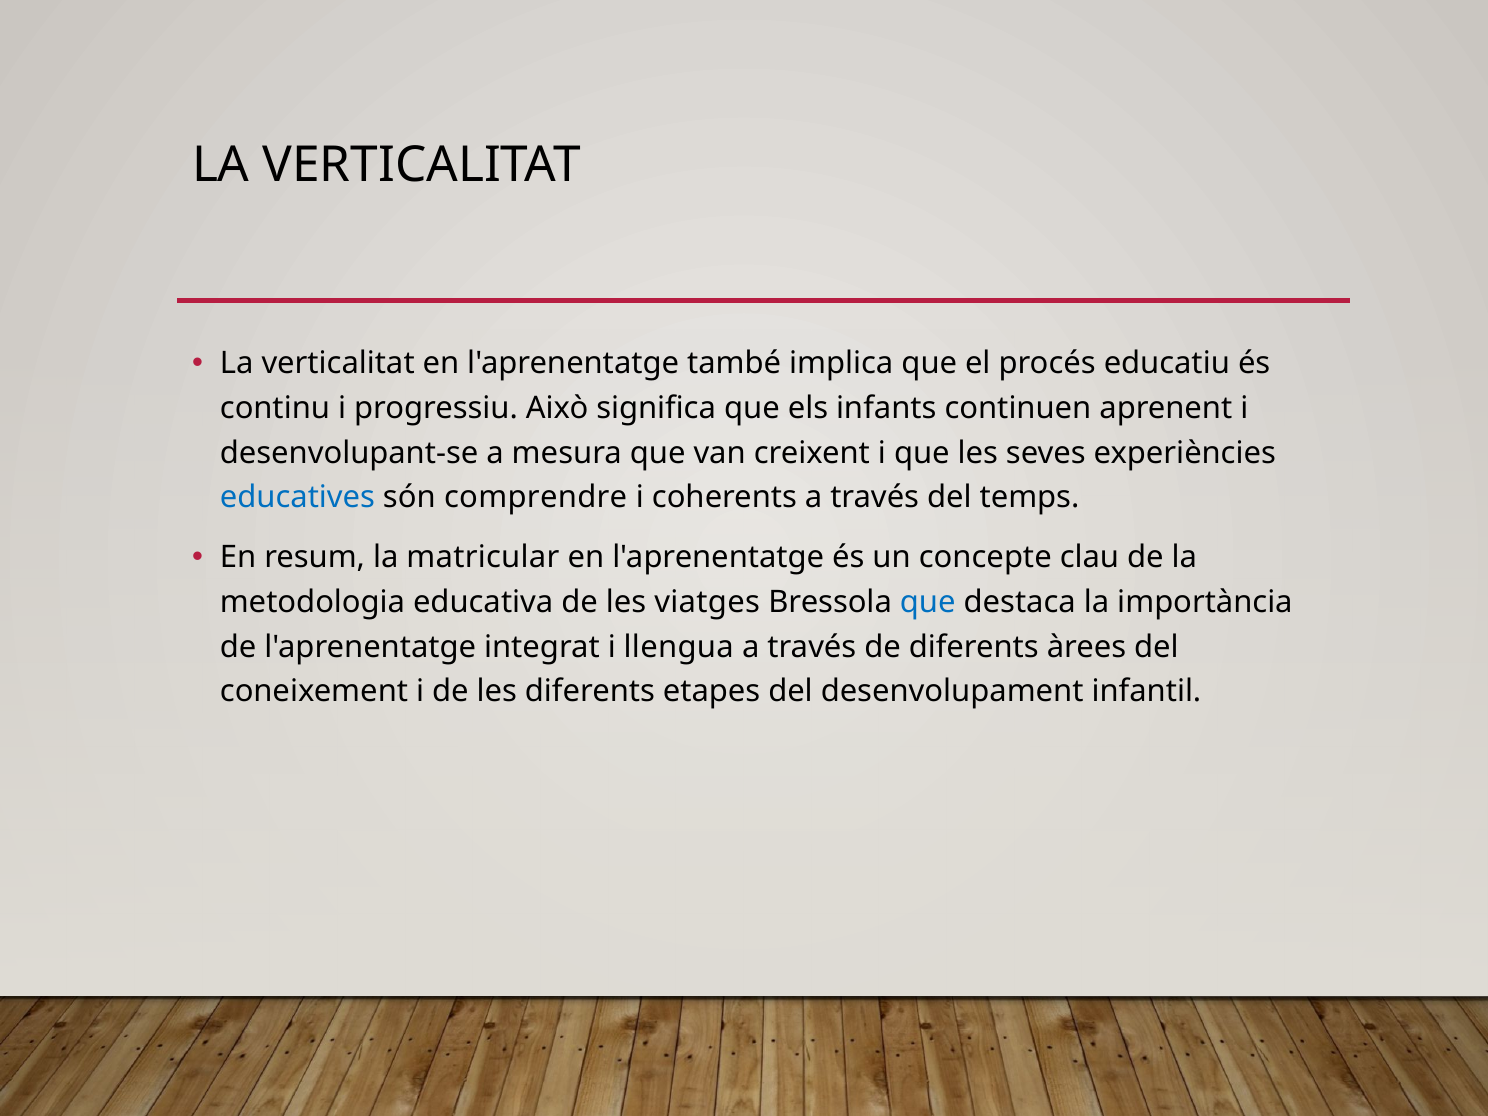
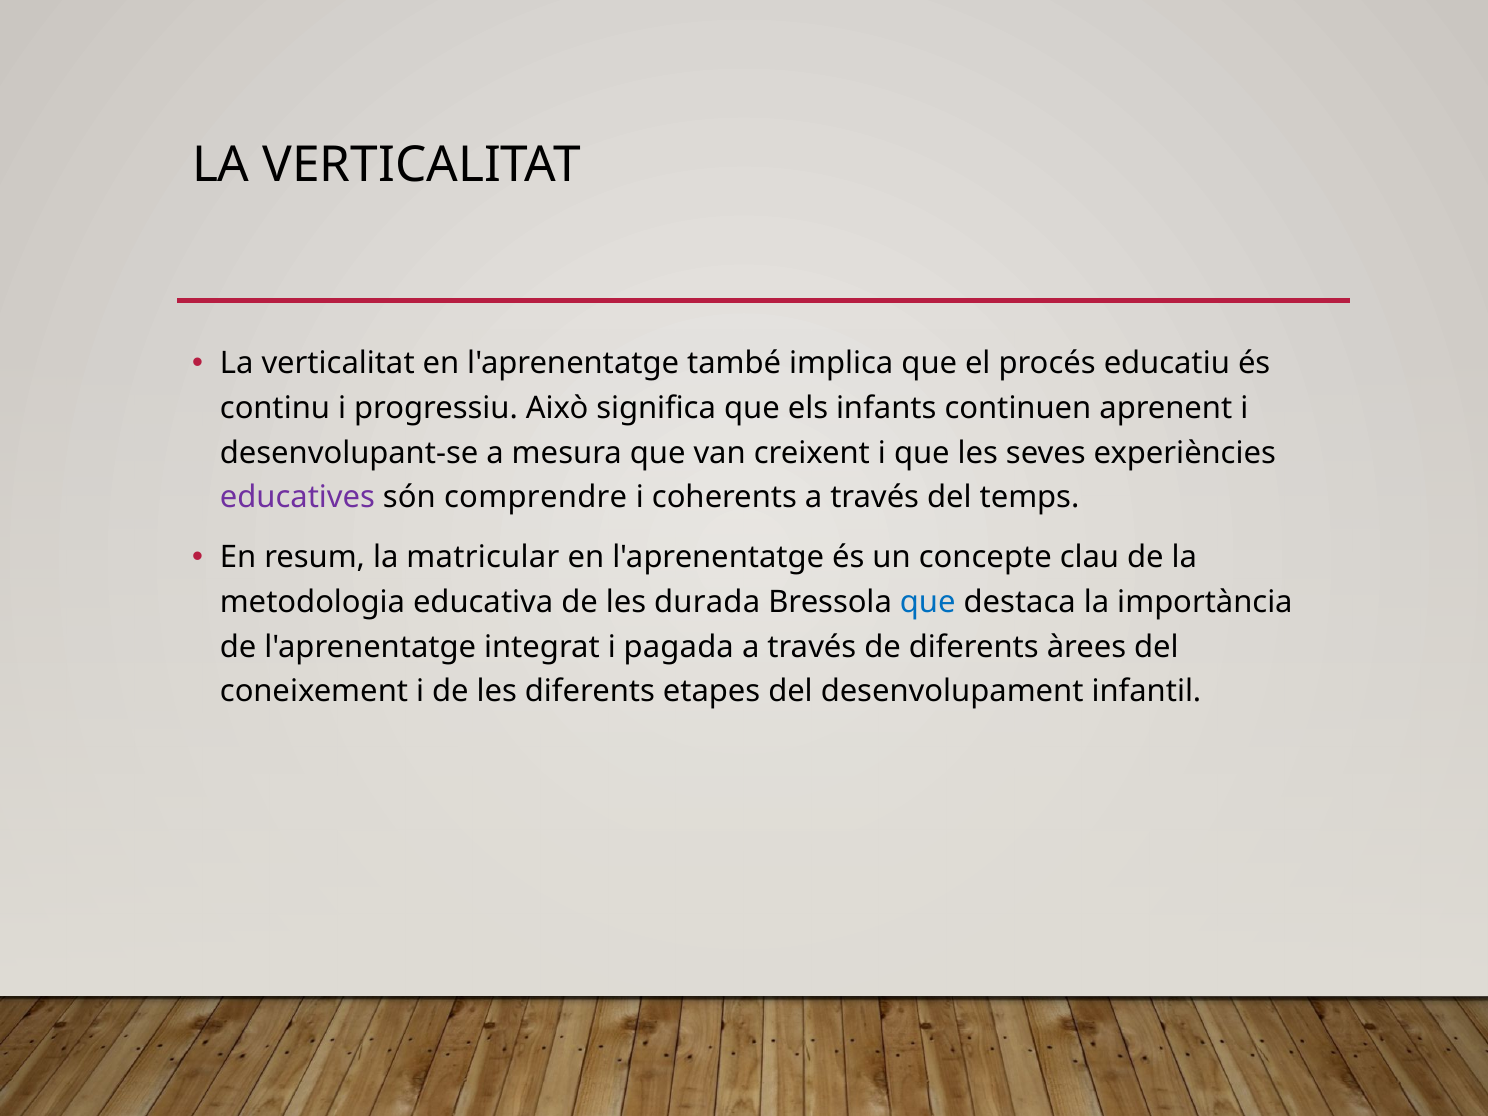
educatives colour: blue -> purple
viatges: viatges -> durada
llengua: llengua -> pagada
